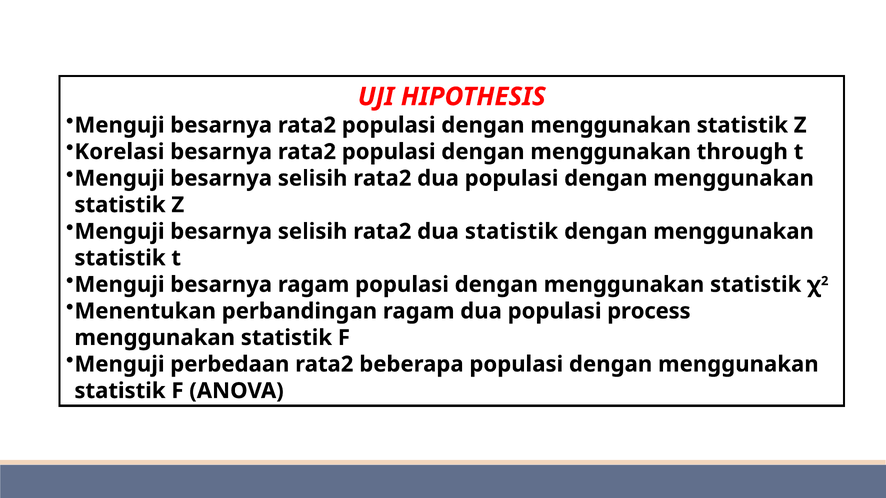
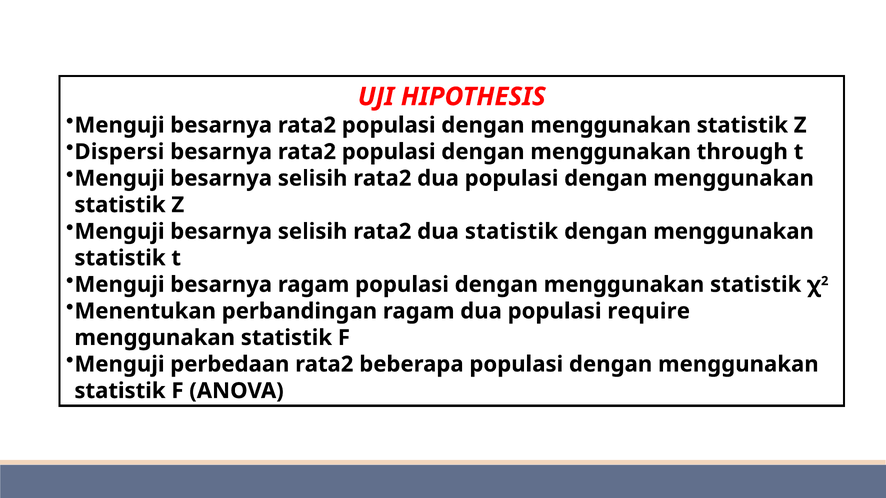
Korelasi: Korelasi -> Dispersi
process: process -> require
